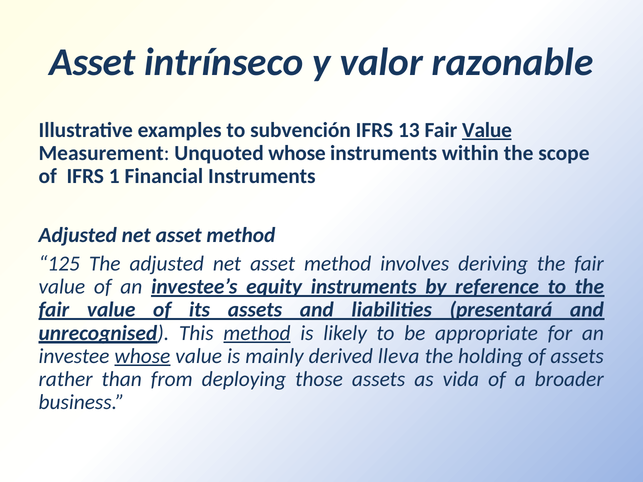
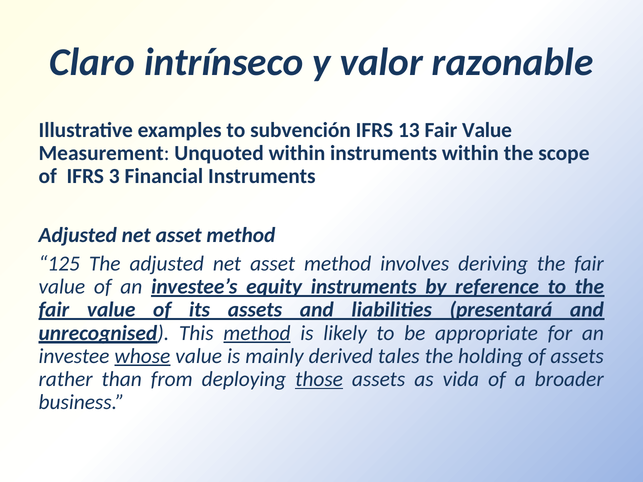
Asset at (92, 62): Asset -> Claro
Value at (487, 130) underline: present -> none
Unquoted whose: whose -> within
1: 1 -> 3
lleva: lleva -> tales
those underline: none -> present
